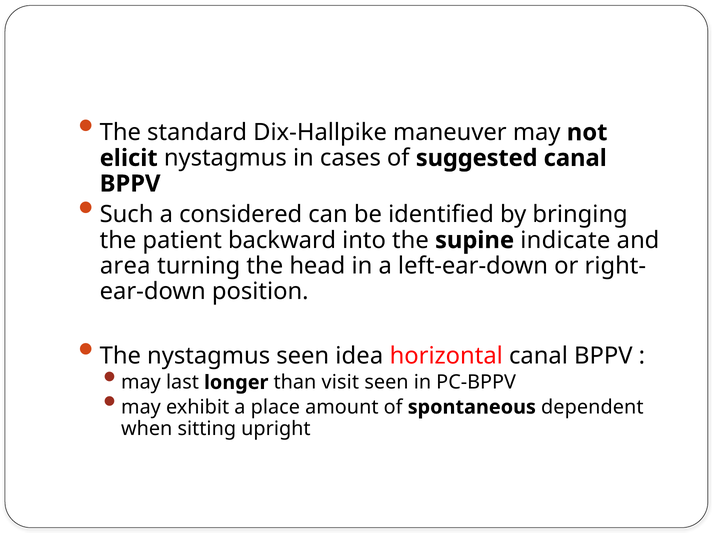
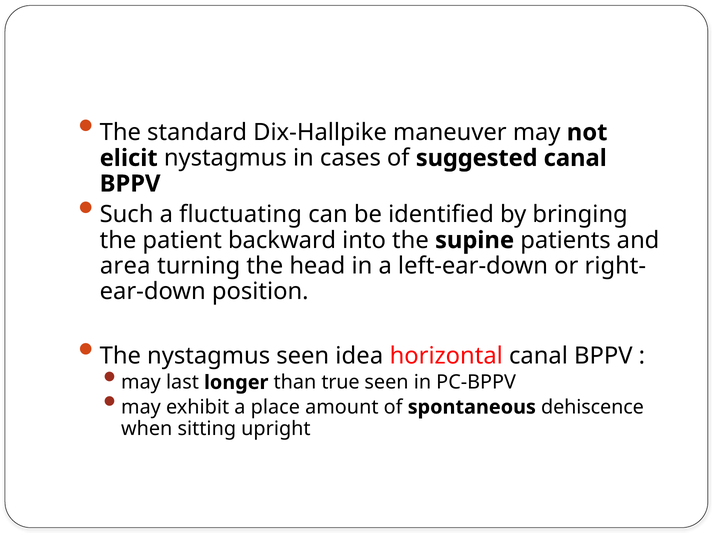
considered: considered -> fluctuating
indicate: indicate -> patients
visit: visit -> true
dependent: dependent -> dehiscence
